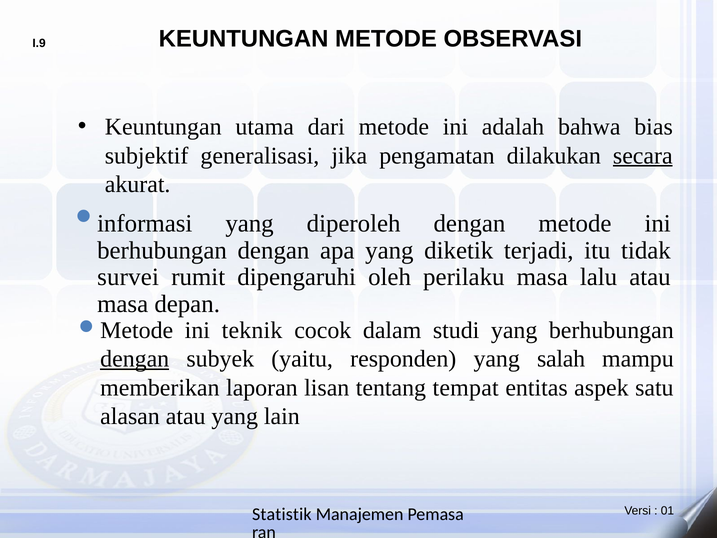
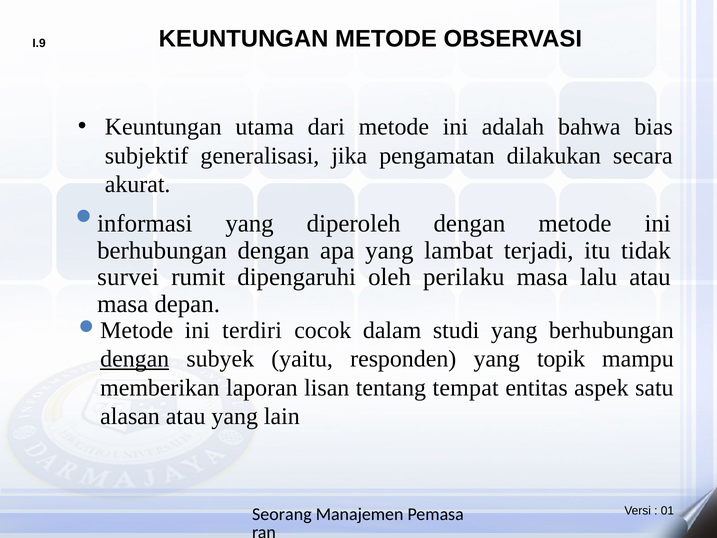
secara underline: present -> none
diketik: diketik -> lambat
teknik: teknik -> terdiri
salah: salah -> topik
Statistik: Statistik -> Seorang
